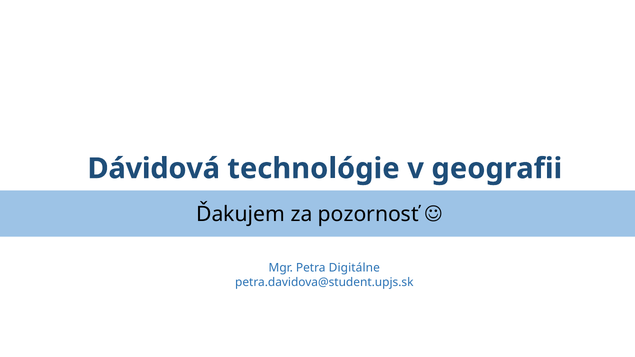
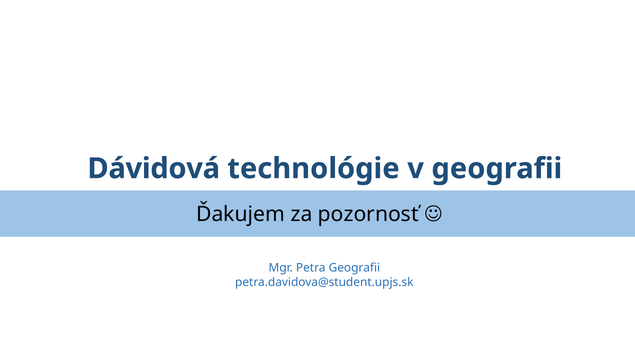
Petra Digitálne: Digitálne -> Geografii
